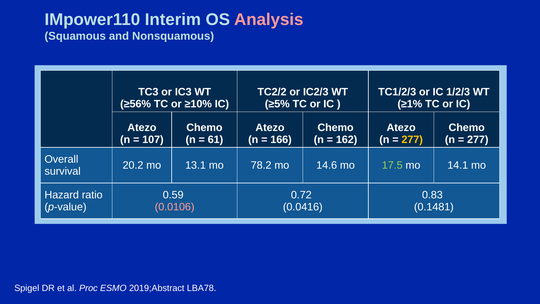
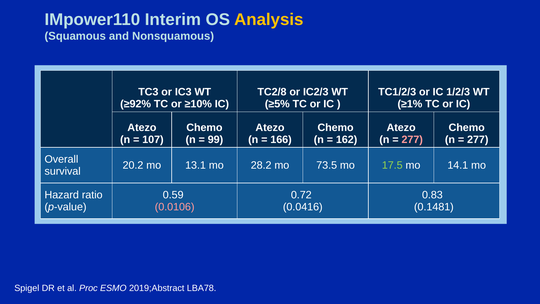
Analysis colour: pink -> yellow
TC2/2: TC2/2 -> TC2/8
≥56%: ≥56% -> ≥92%
61: 61 -> 99
277 at (412, 139) colour: yellow -> pink
78.2: 78.2 -> 28.2
14.6: 14.6 -> 73.5
